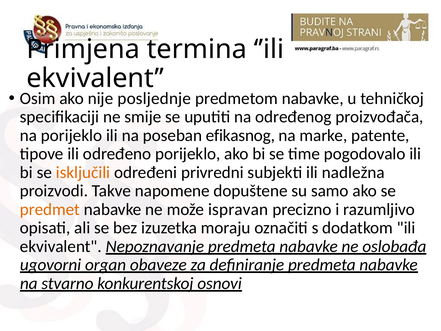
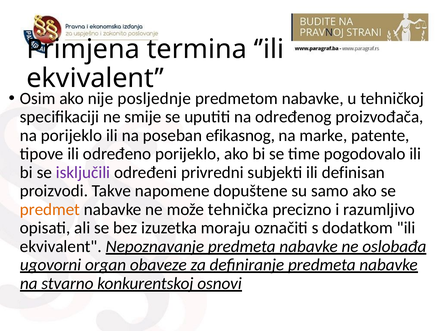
isključili colour: orange -> purple
nadležna: nadležna -> definisan
ispravan: ispravan -> tehnička
